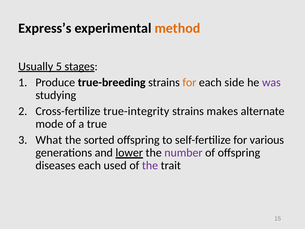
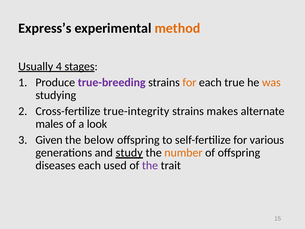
5: 5 -> 4
true-breeding colour: black -> purple
side: side -> true
was colour: purple -> orange
mode: mode -> males
true: true -> look
What: What -> Given
sorted: sorted -> below
lower: lower -> study
number colour: purple -> orange
